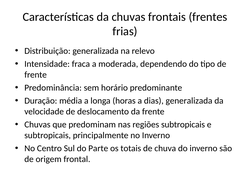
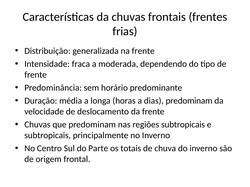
na relevo: relevo -> frente
dias generalizada: generalizada -> predominam
